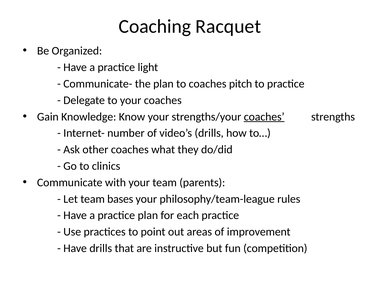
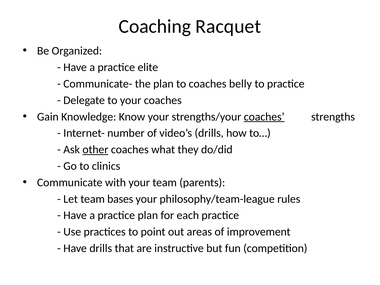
light: light -> elite
pitch: pitch -> belly
other underline: none -> present
